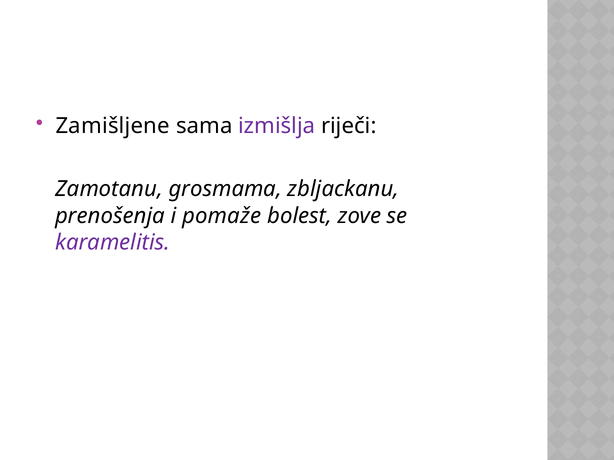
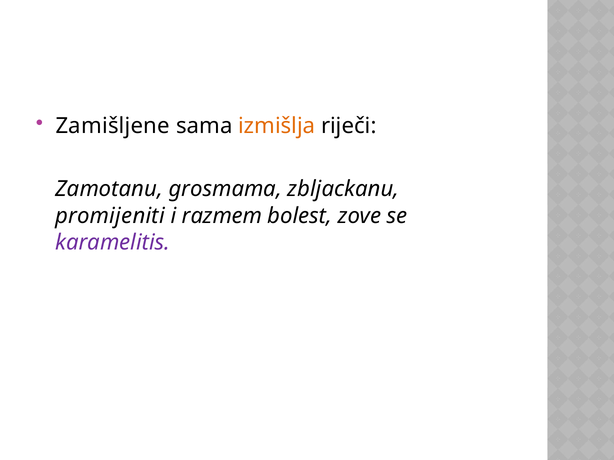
izmišlja colour: purple -> orange
prenošenja: prenošenja -> promijeniti
pomaže: pomaže -> razmem
